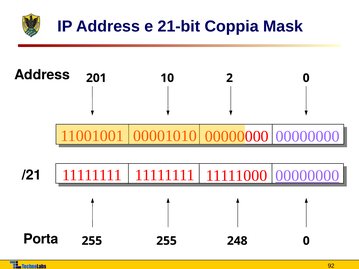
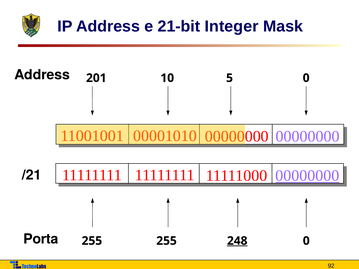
Coppia: Coppia -> Integer
2: 2 -> 5
248 underline: none -> present
